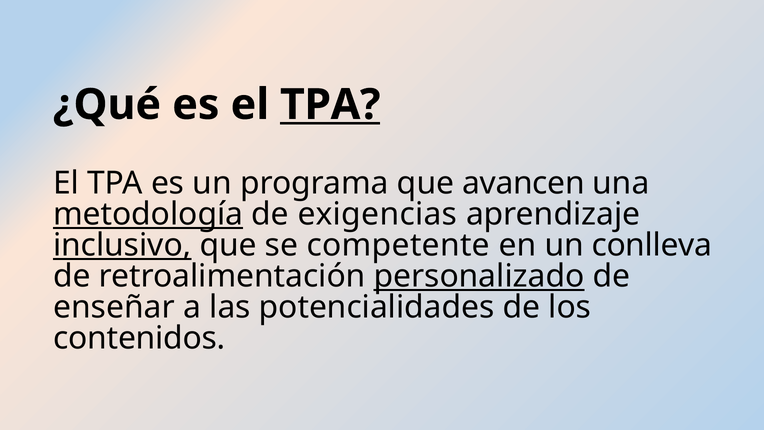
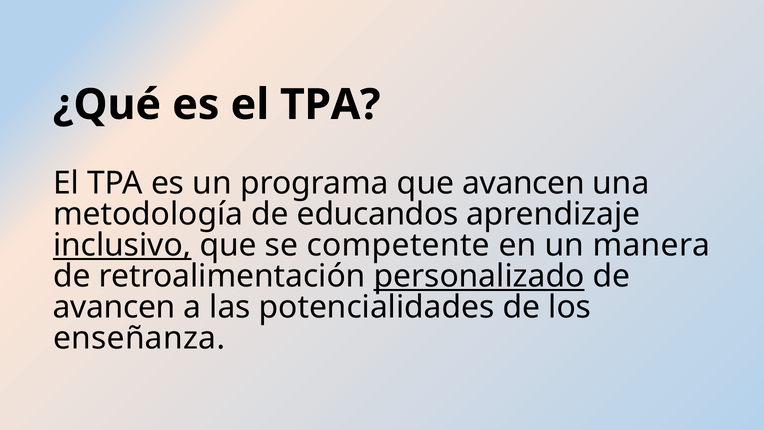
TPA at (330, 105) underline: present -> none
metodología underline: present -> none
exigencias: exigencias -> educandos
conlleva: conlleva -> manera
enseñar at (114, 307): enseñar -> avancen
contenidos: contenidos -> enseñanza
